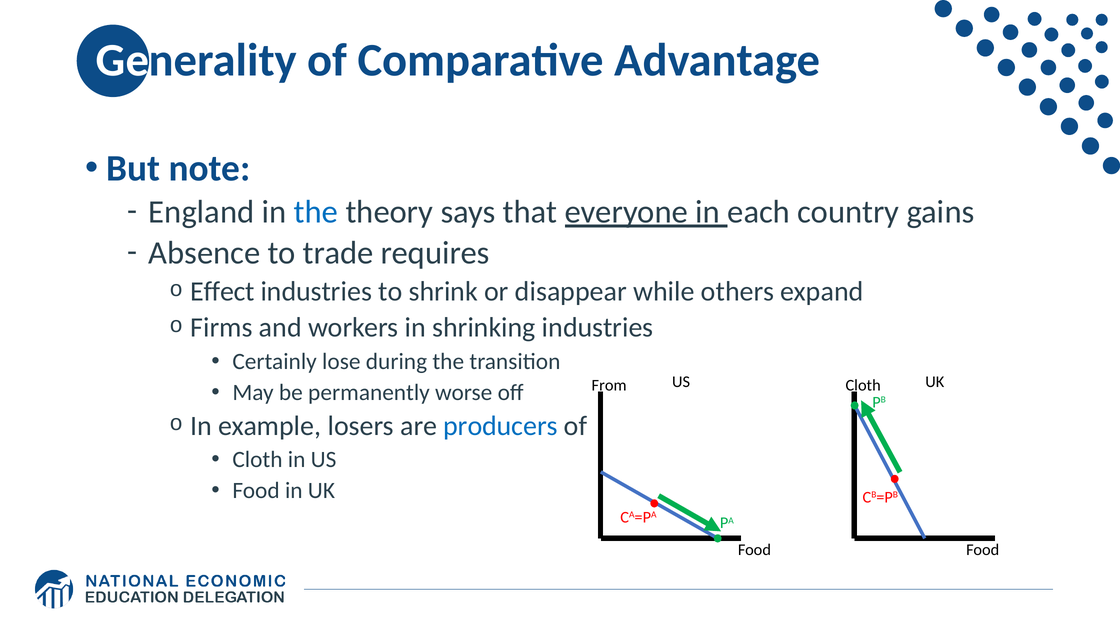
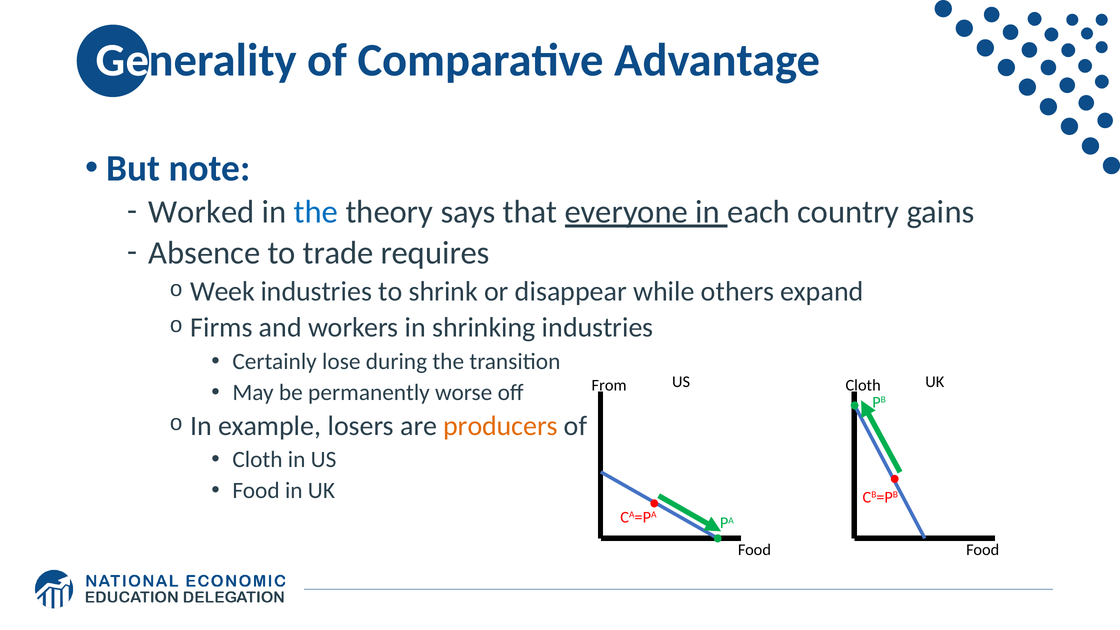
England: England -> Worked
Effect: Effect -> Week
producers colour: blue -> orange
